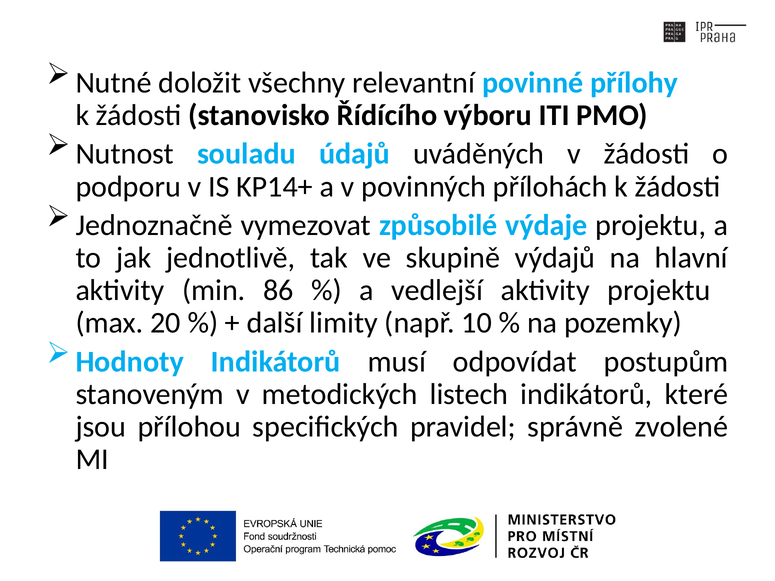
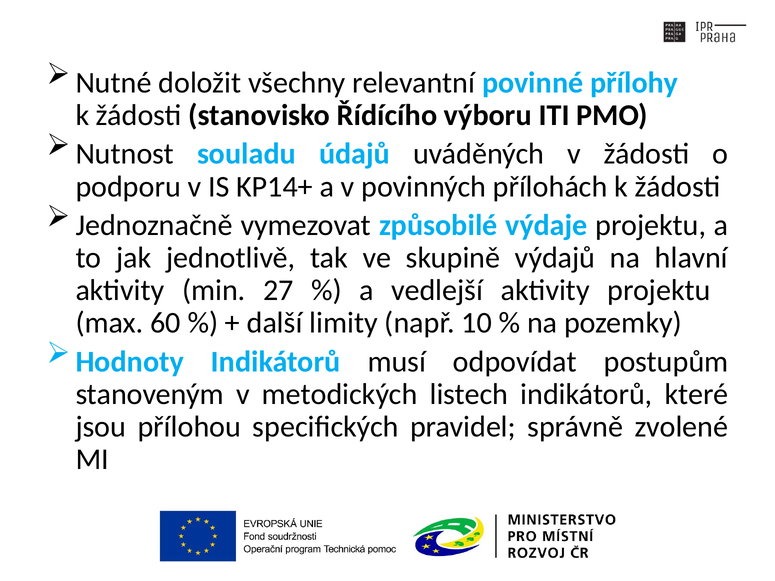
86: 86 -> 27
20: 20 -> 60
